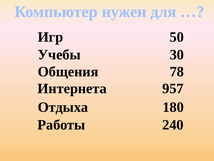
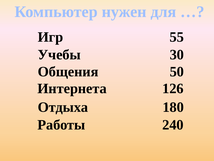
50: 50 -> 55
78: 78 -> 50
957: 957 -> 126
